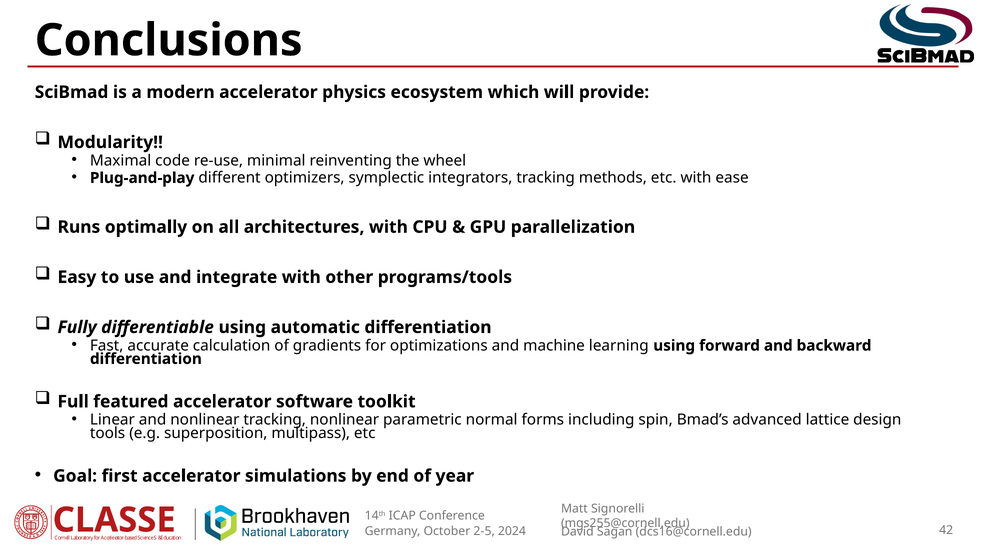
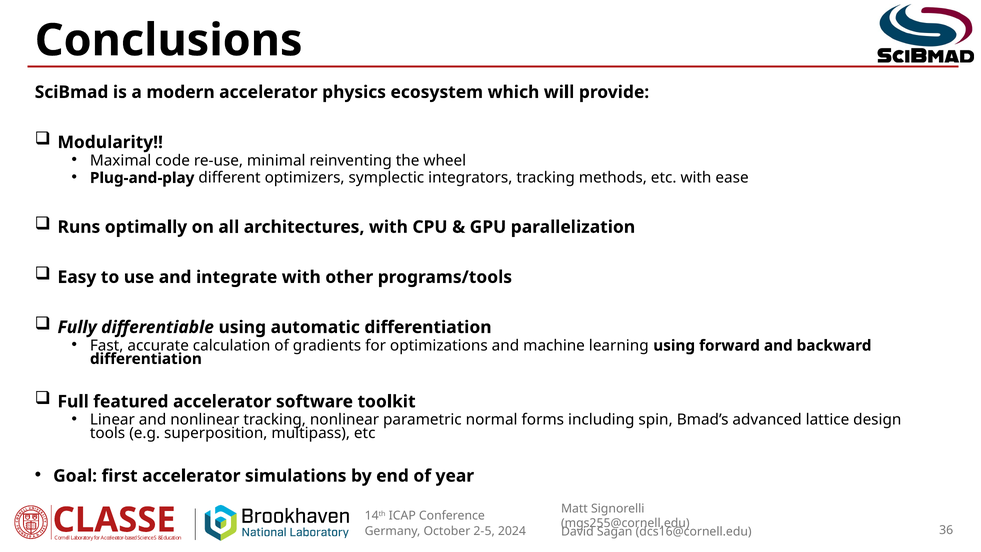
42: 42 -> 36
